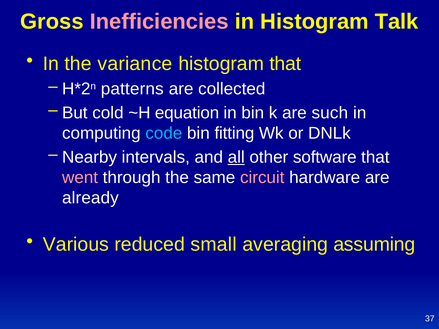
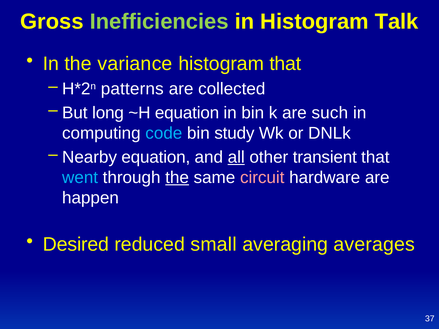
Inefficiencies colour: pink -> light green
cold: cold -> long
fitting: fitting -> study
Nearby intervals: intervals -> equation
software: software -> transient
went colour: pink -> light blue
the at (177, 178) underline: none -> present
already: already -> happen
Various: Various -> Desired
assuming: assuming -> averages
